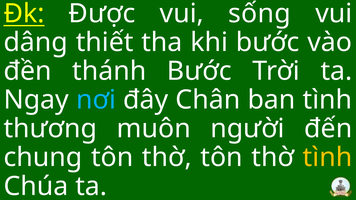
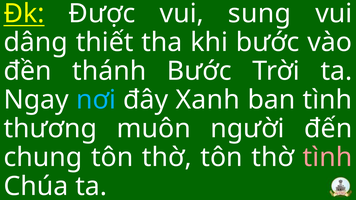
sống: sống -> sung
Chân: Chân -> Xanh
tình at (327, 158) colour: yellow -> pink
